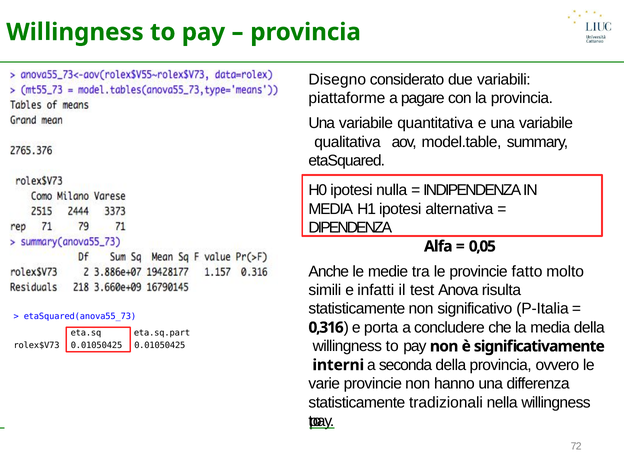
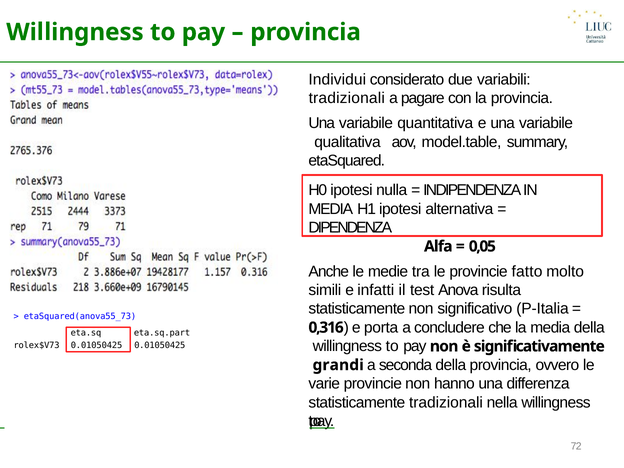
Disegno: Disegno -> Individui
piattaforme at (347, 98): piattaforme -> tradizionali
interni: interni -> grandi
